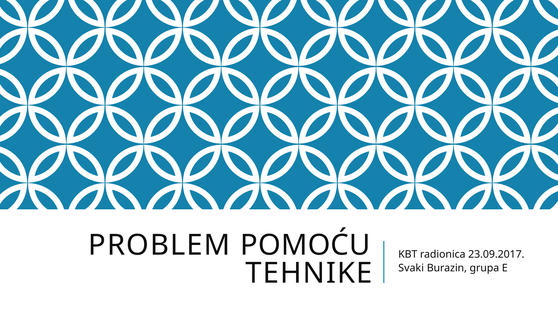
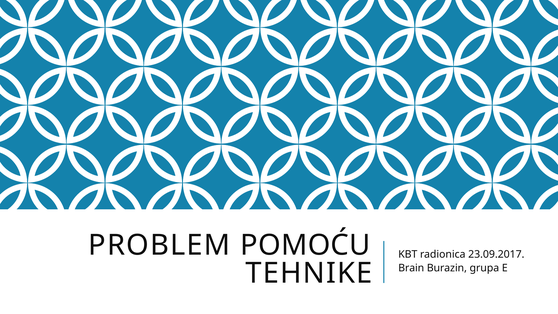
Svaki: Svaki -> Brain
